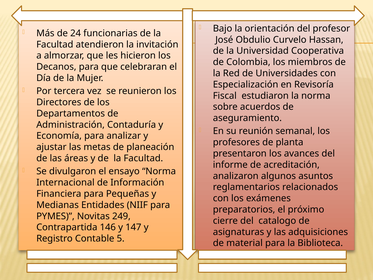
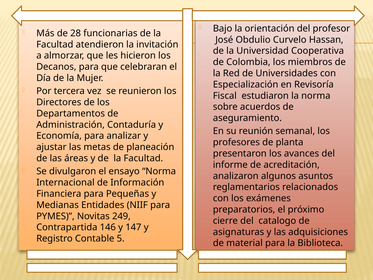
24: 24 -> 28
